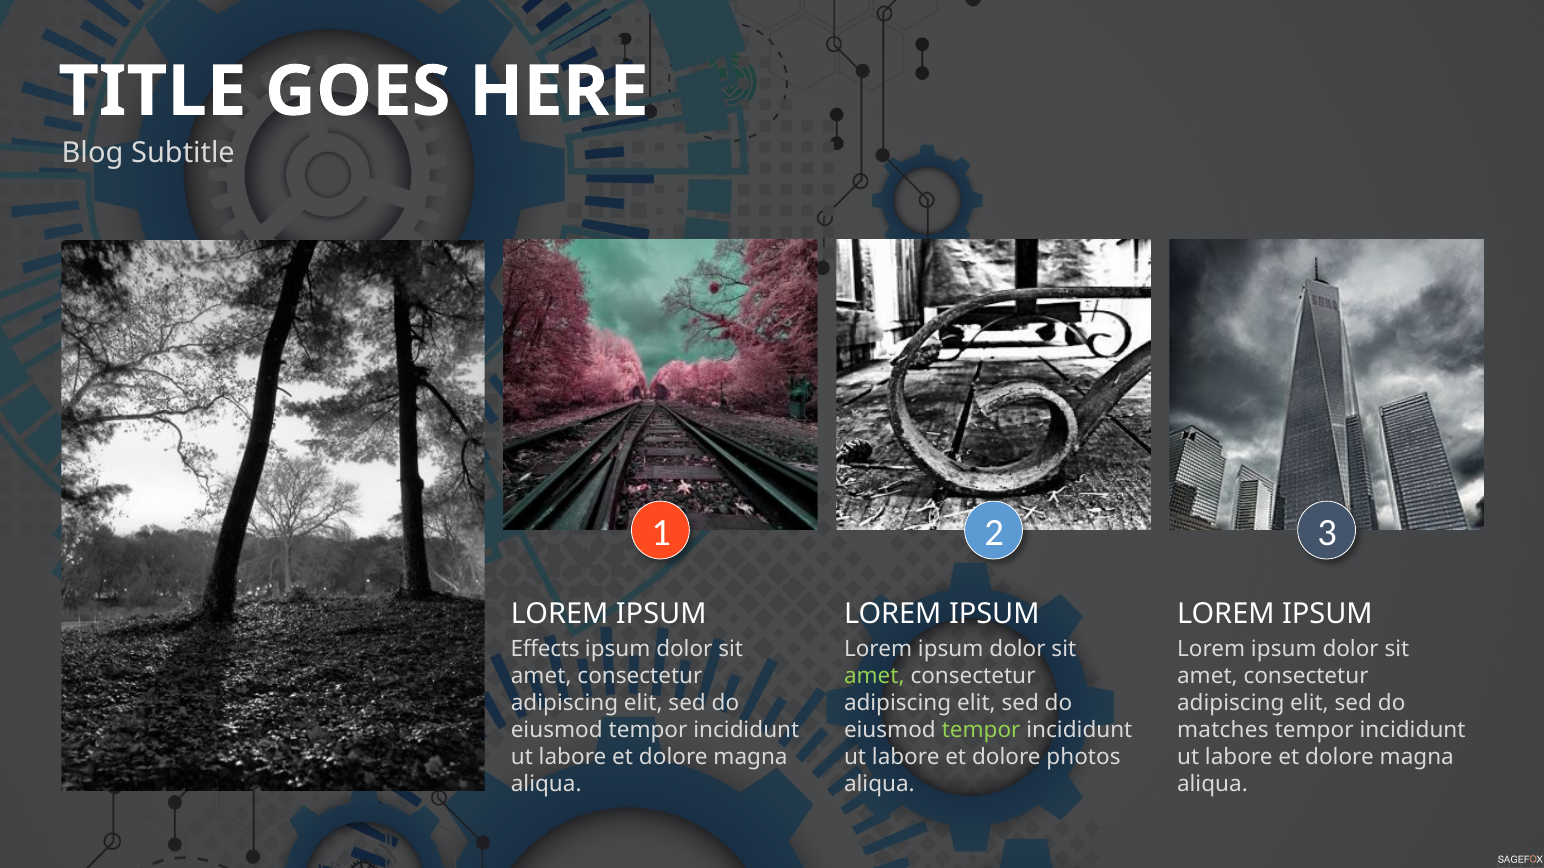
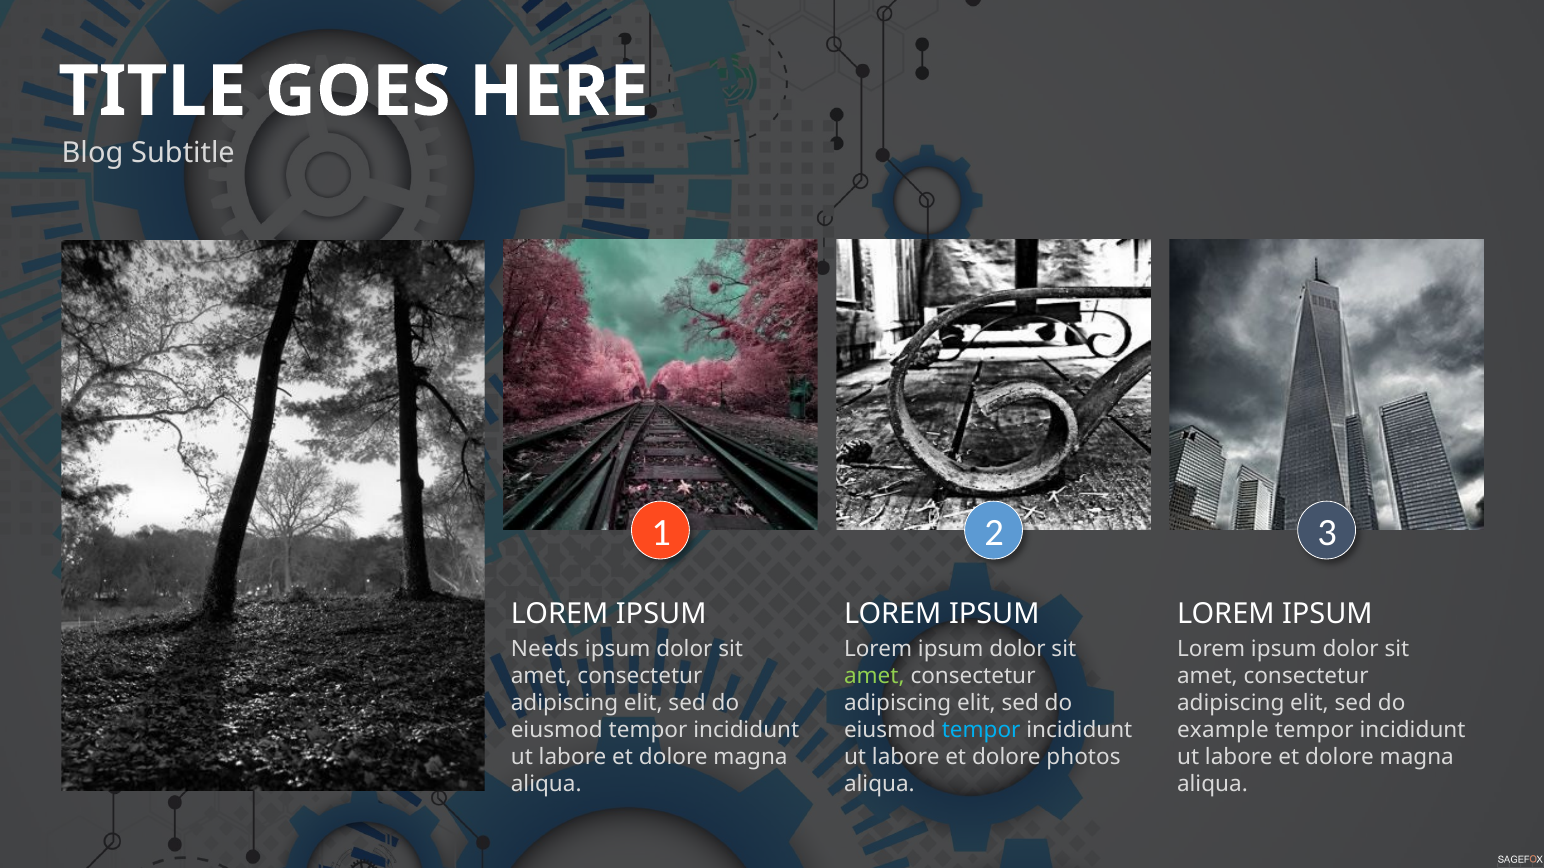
Effects: Effects -> Needs
tempor at (981, 731) colour: light green -> light blue
matches: matches -> example
